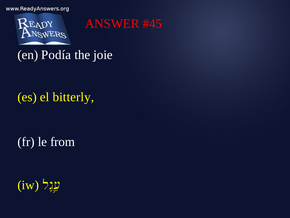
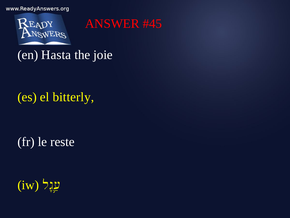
Podía: Podía -> Hasta
from: from -> reste
